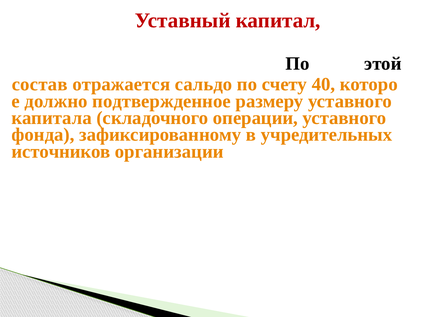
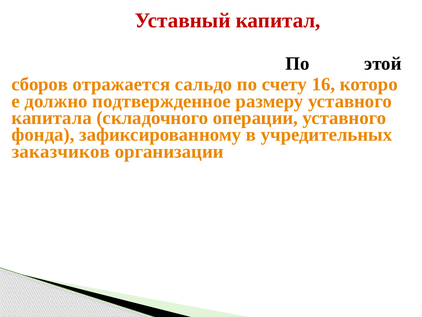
состав: состав -> сборов
40: 40 -> 16
источников: источников -> заказчиков
